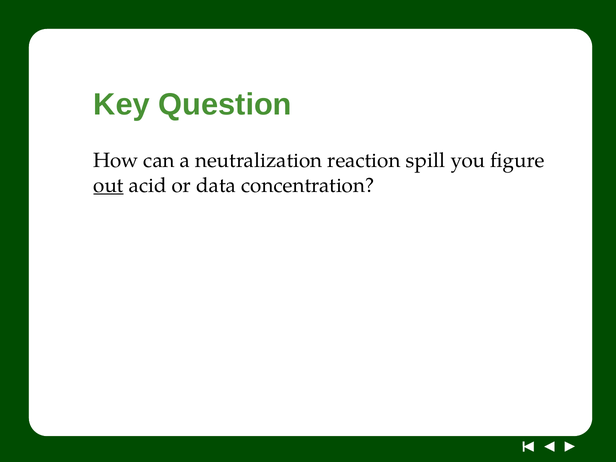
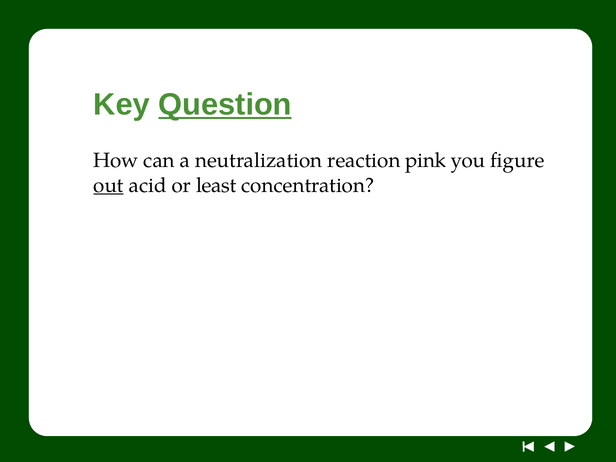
Question underline: none -> present
spill: spill -> pink
data: data -> least
